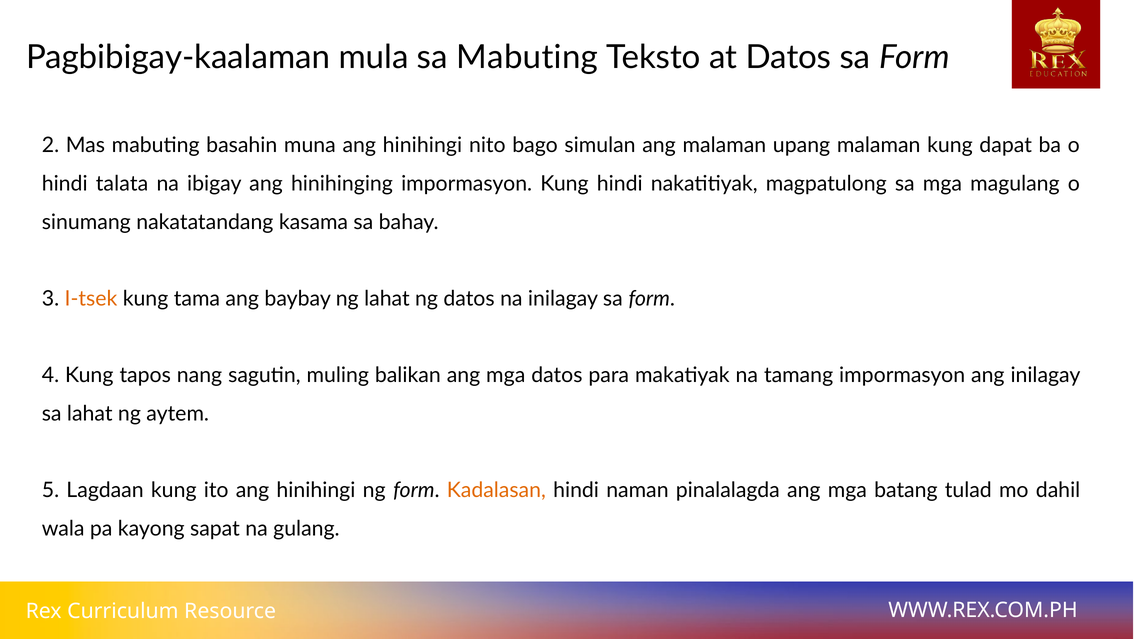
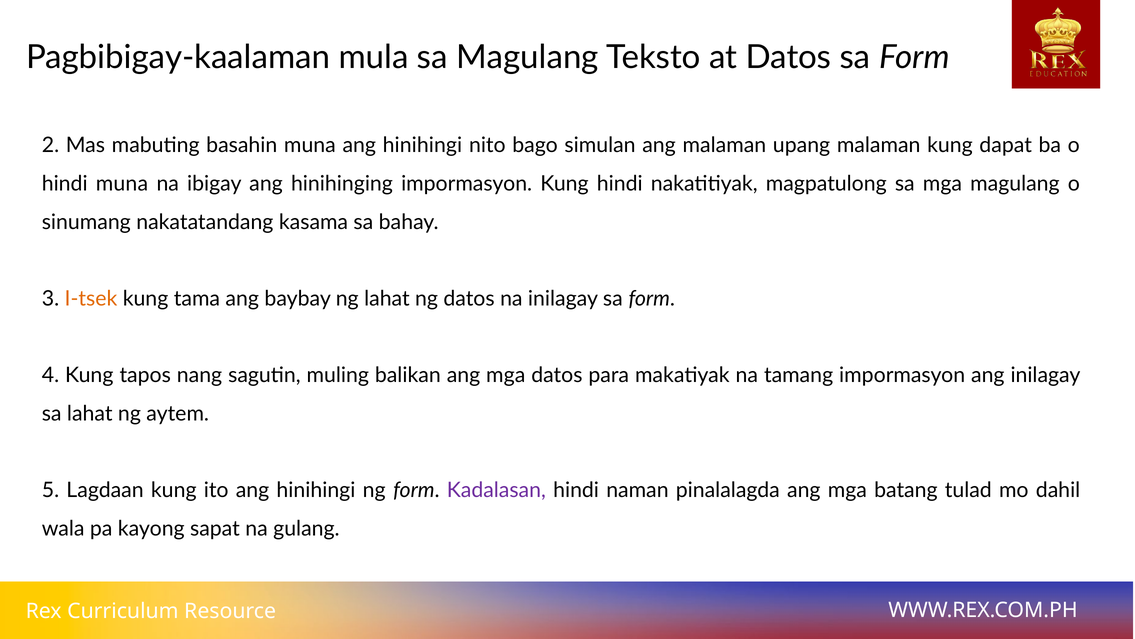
sa Mabuting: Mabuting -> Magulang
hindi talata: talata -> muna
Kadalasan colour: orange -> purple
